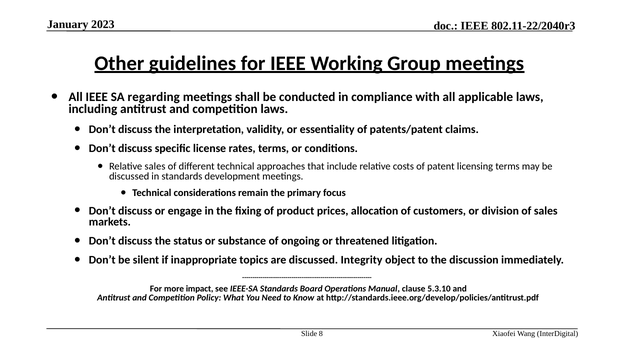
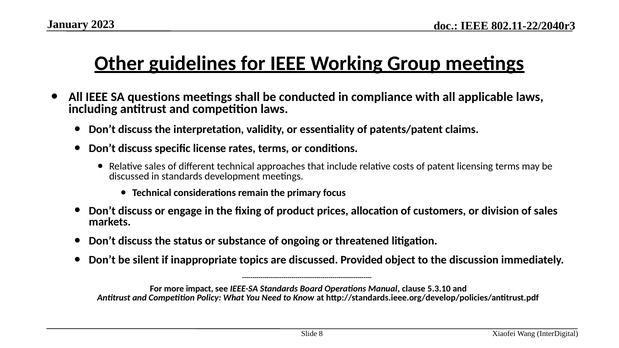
regarding: regarding -> questions
Integrity: Integrity -> Provided
